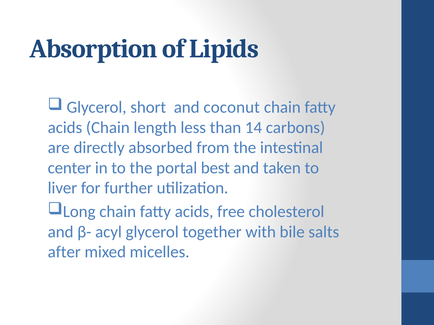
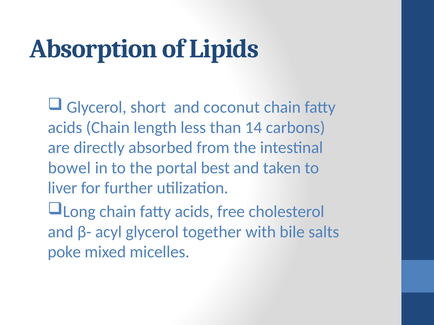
center: center -> bowel
after: after -> poke
